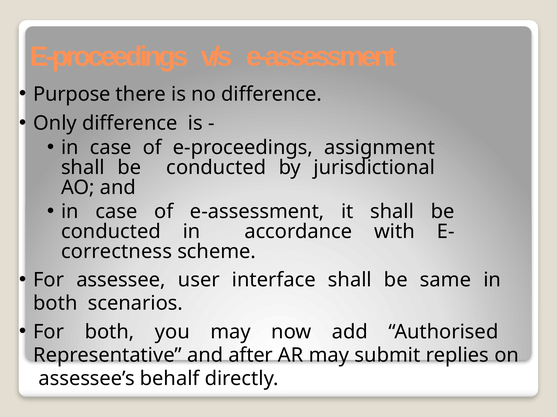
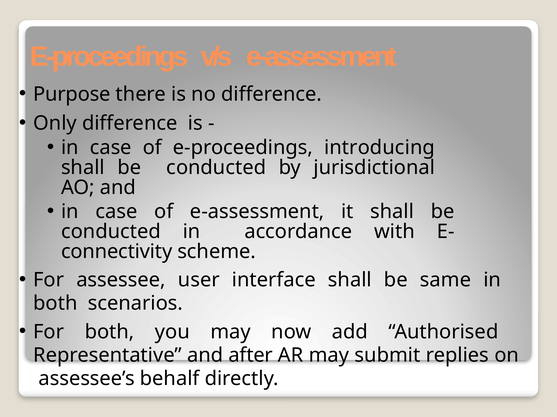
assignment: assignment -> introducing
correctness: correctness -> connectivity
